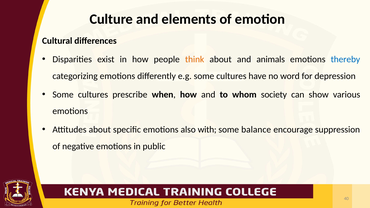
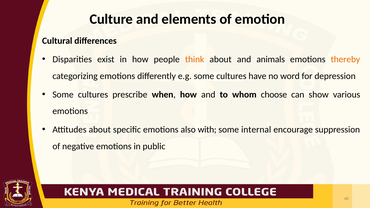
thereby colour: blue -> orange
society: society -> choose
balance: balance -> internal
